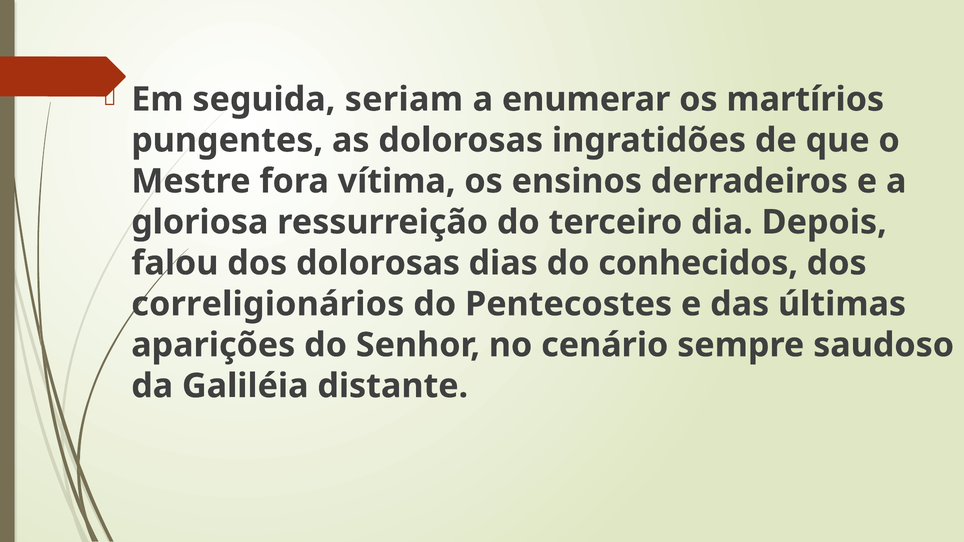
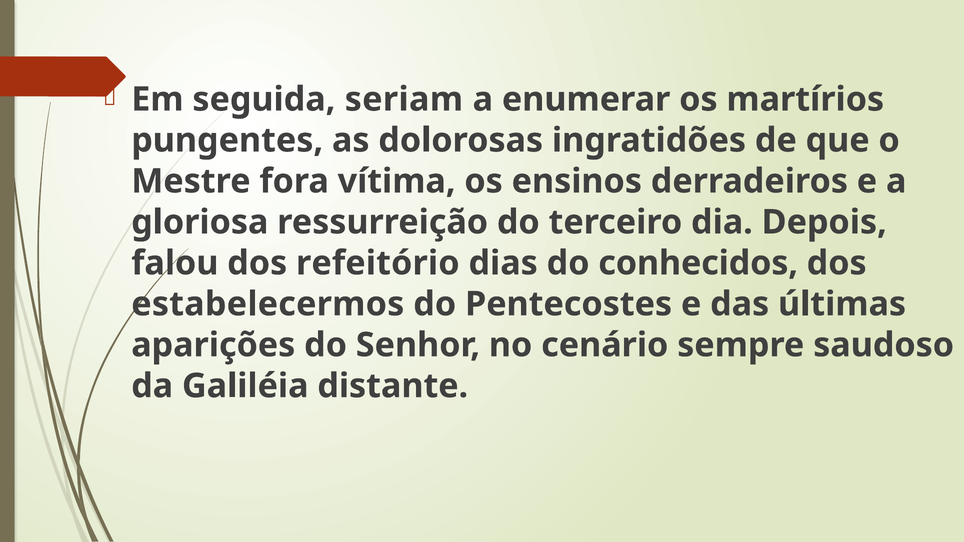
dos dolorosas: dolorosas -> refeitório
correligionários: correligionários -> estabelecermos
